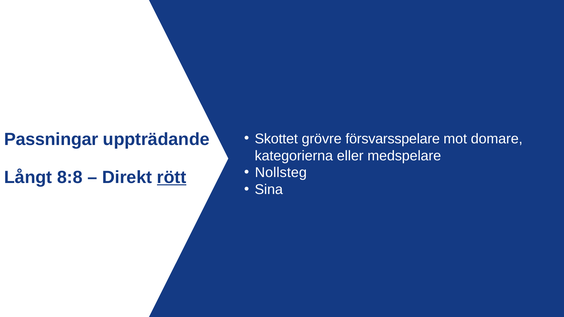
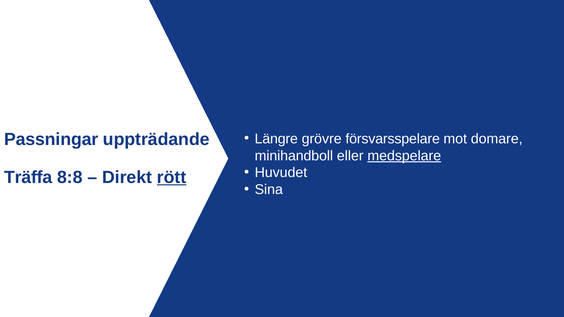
Skottet: Skottet -> Längre
kategorierna: kategorierna -> minihandboll
medspelare underline: none -> present
Nollsteg: Nollsteg -> Huvudet
Långt: Långt -> Träffa
